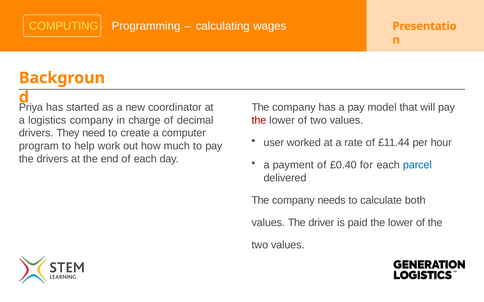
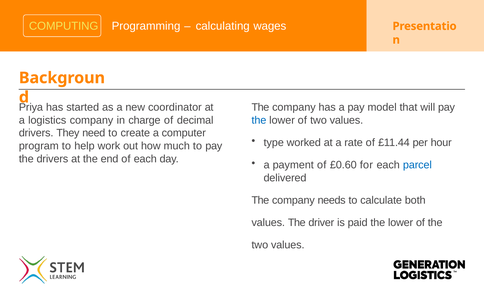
the at (259, 120) colour: red -> blue
user: user -> type
£0.40: £0.40 -> £0.60
